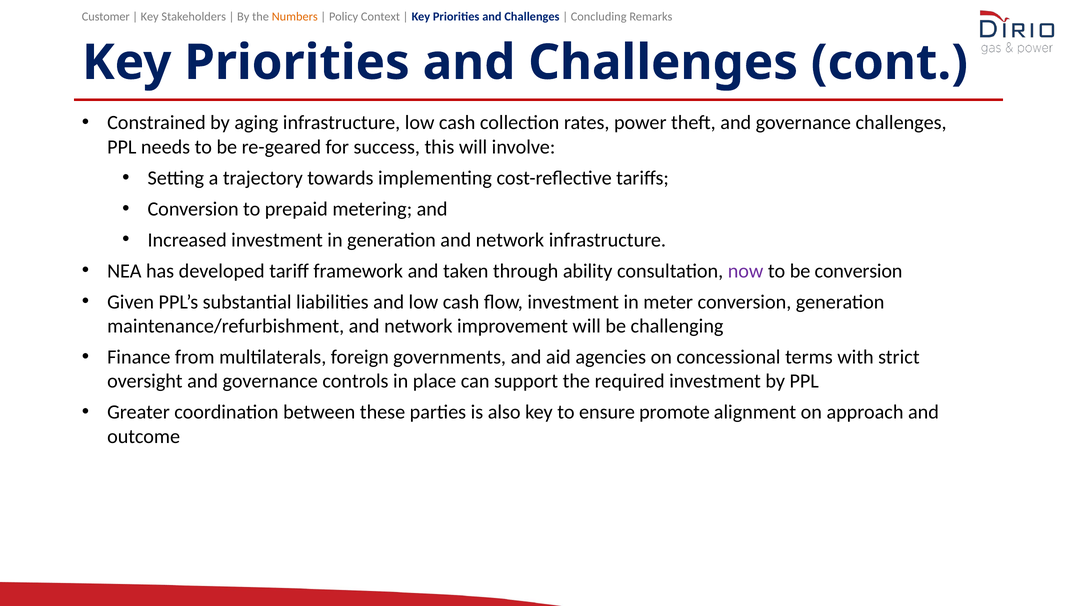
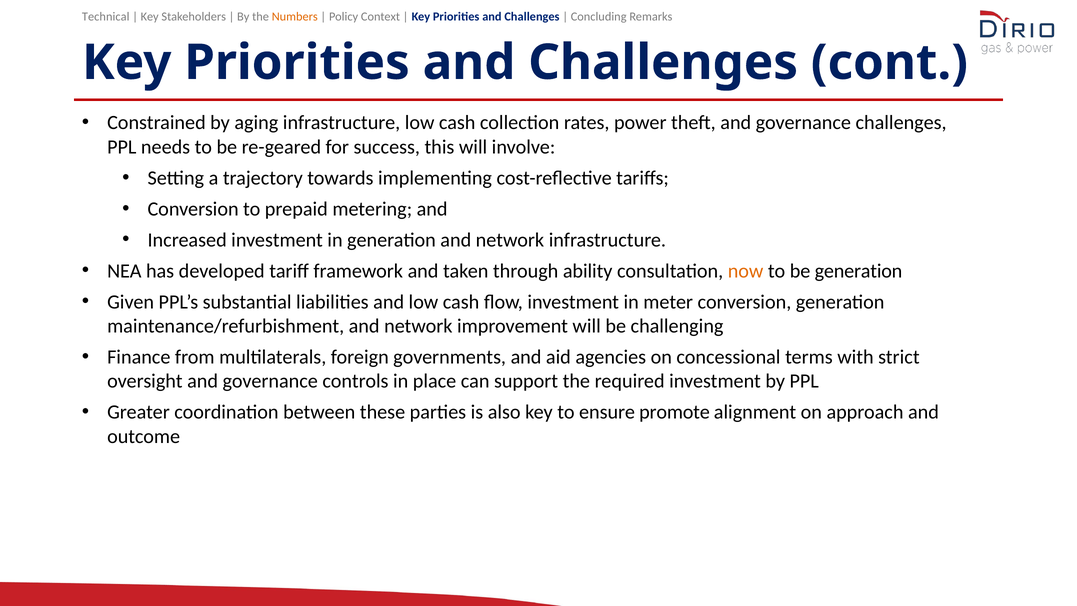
Customer: Customer -> Technical
now colour: purple -> orange
be conversion: conversion -> generation
